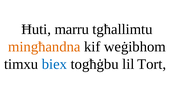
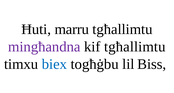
mingħandna colour: orange -> purple
kif weġibhom: weġibhom -> tgħallimtu
Tort: Tort -> Biss
